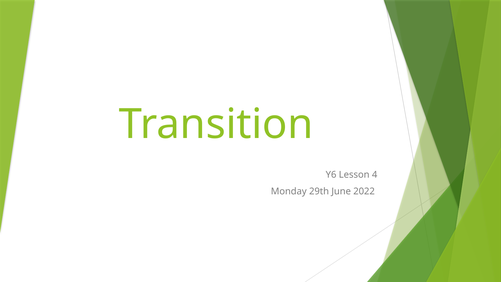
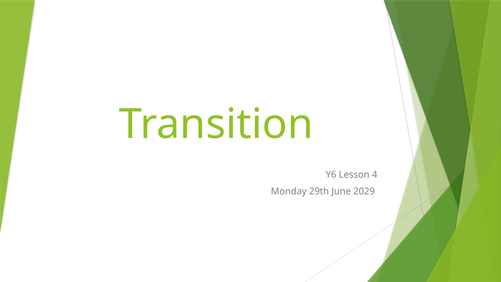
2022: 2022 -> 2029
